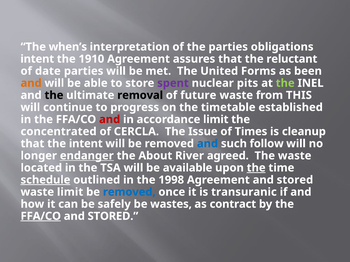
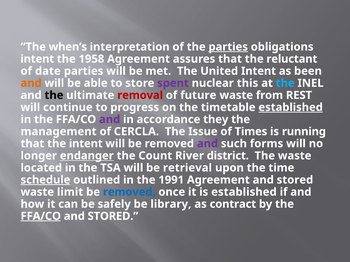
parties at (228, 47) underline: none -> present
1910: 1910 -> 1958
United Forms: Forms -> Intent
pits: pits -> this
the at (285, 83) colour: light green -> light blue
removal colour: black -> red
THIS: THIS -> REST
established at (291, 107) underline: none -> present
and at (110, 120) colour: red -> purple
accordance limit: limit -> they
concentrated: concentrated -> management
cleanup: cleanup -> running
and at (207, 144) colour: blue -> purple
follow: follow -> forms
About: About -> Count
agreed: agreed -> district
available: available -> retrieval
the at (256, 168) underline: present -> none
1998: 1998 -> 1991
is transuranic: transuranic -> established
wastes: wastes -> library
